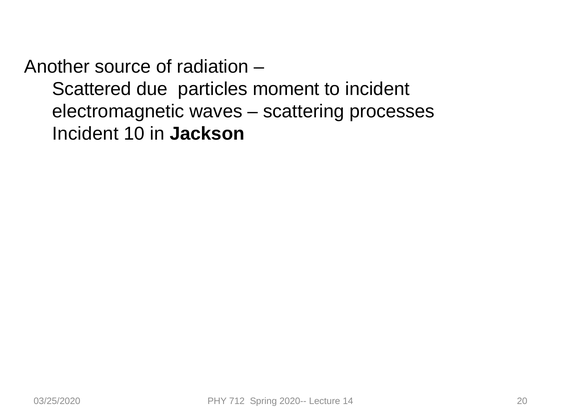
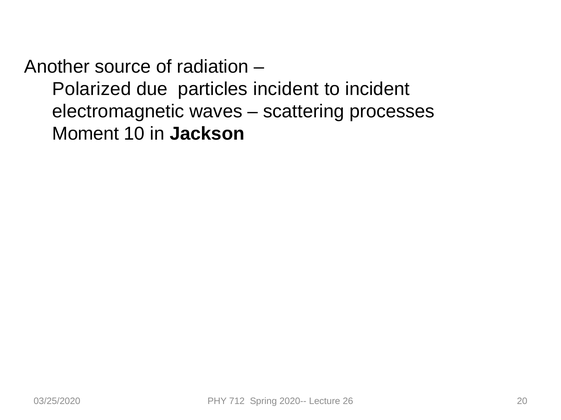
Scattered: Scattered -> Polarized
particles moment: moment -> incident
Incident at (85, 134): Incident -> Moment
14: 14 -> 26
